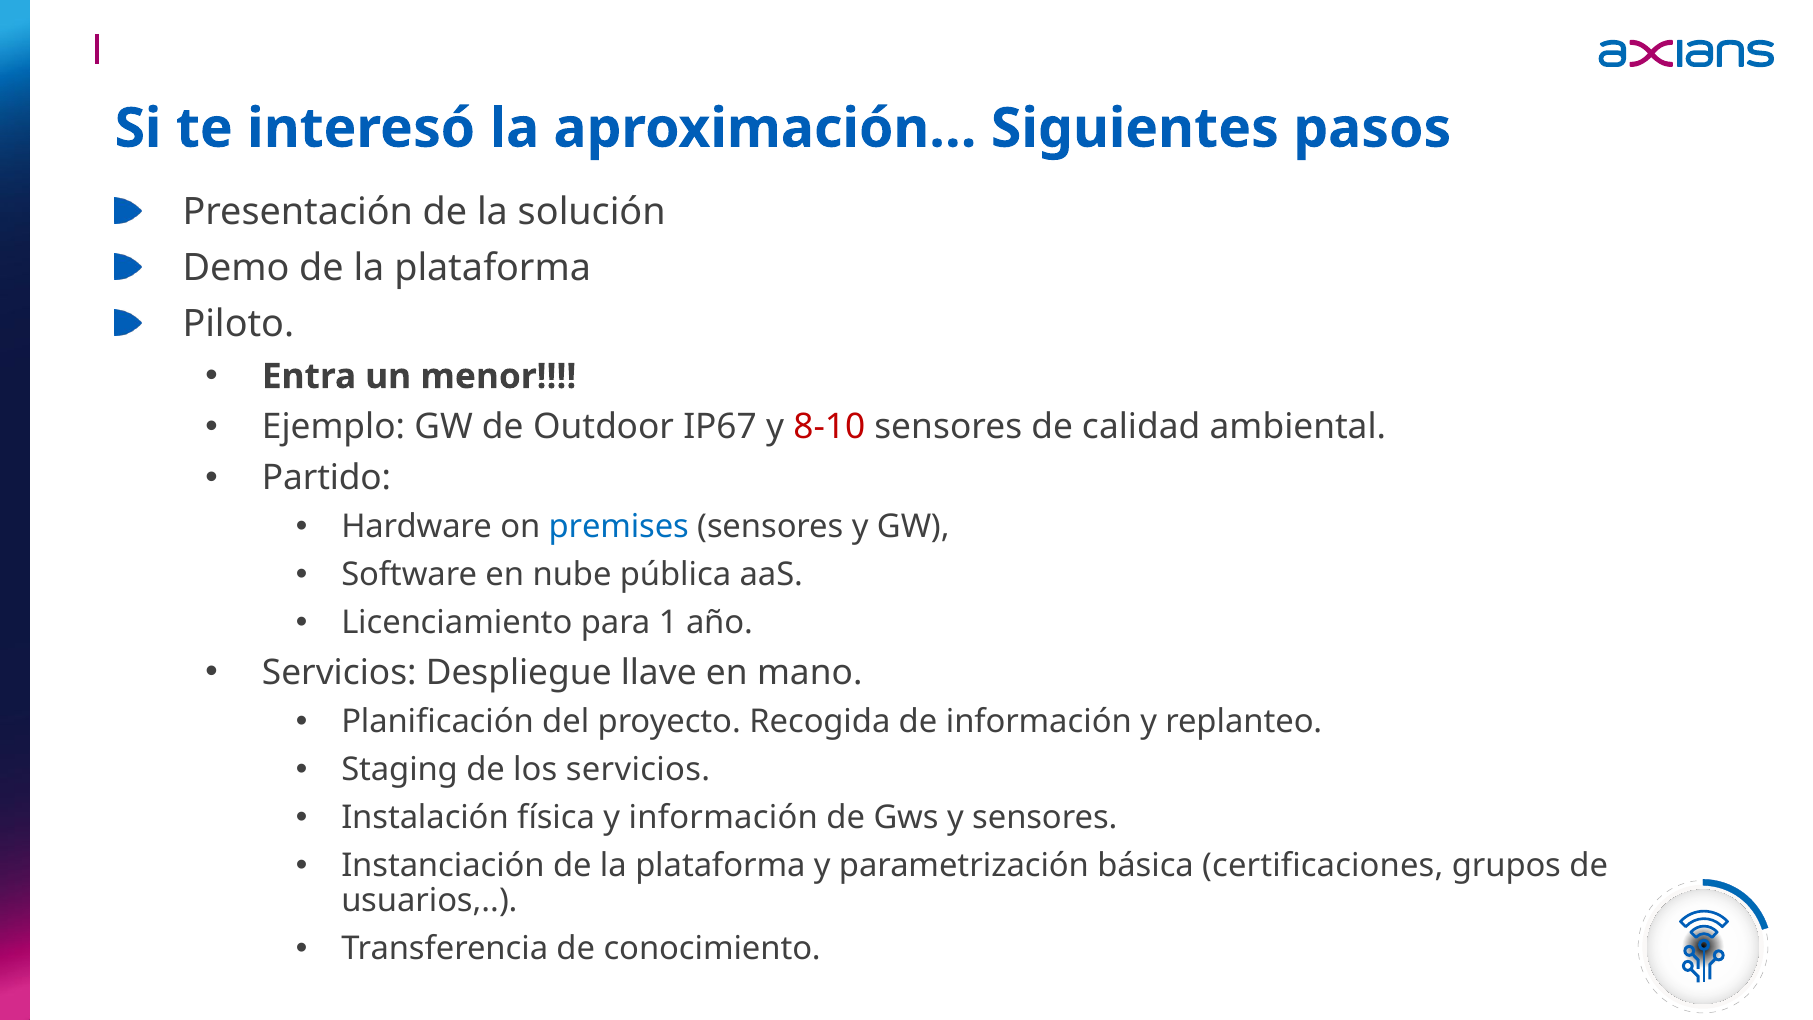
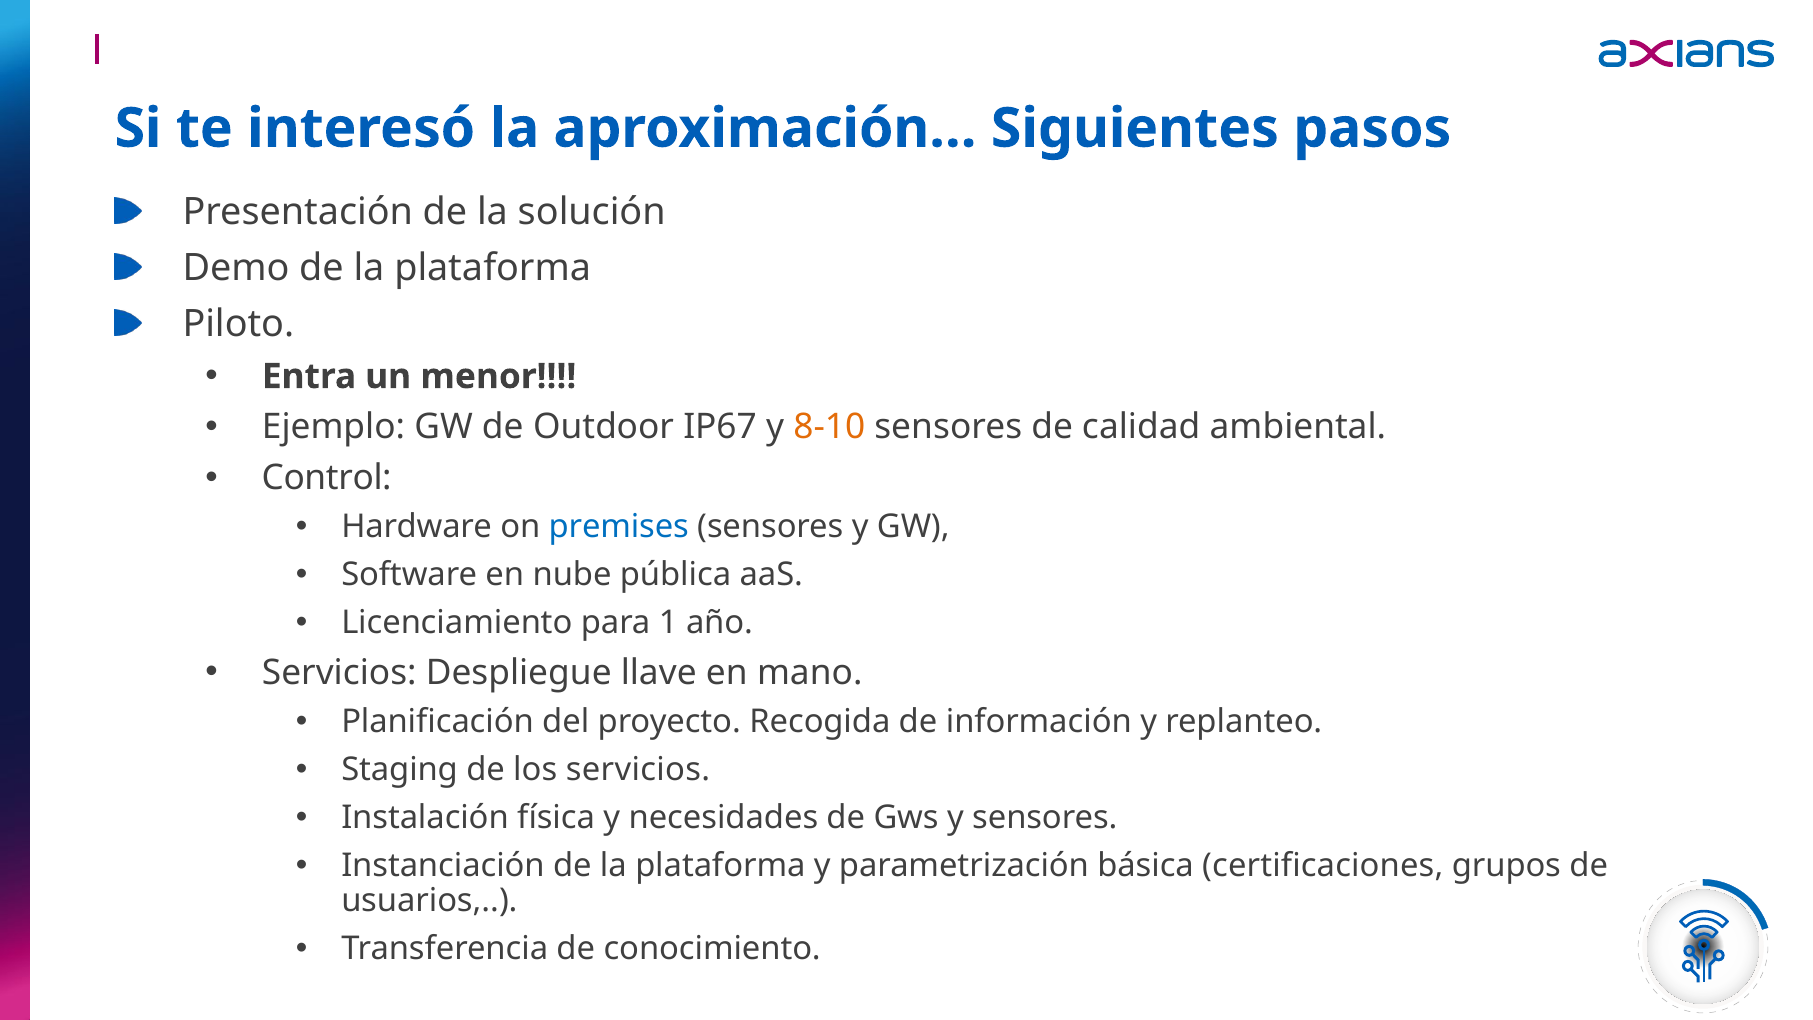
8-10 colour: red -> orange
Partido: Partido -> Control
y información: información -> necesidades
